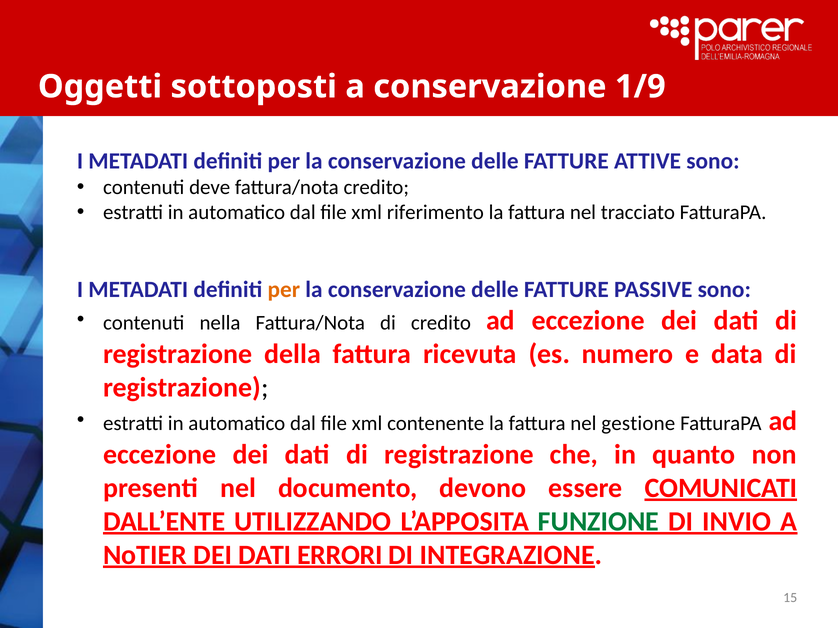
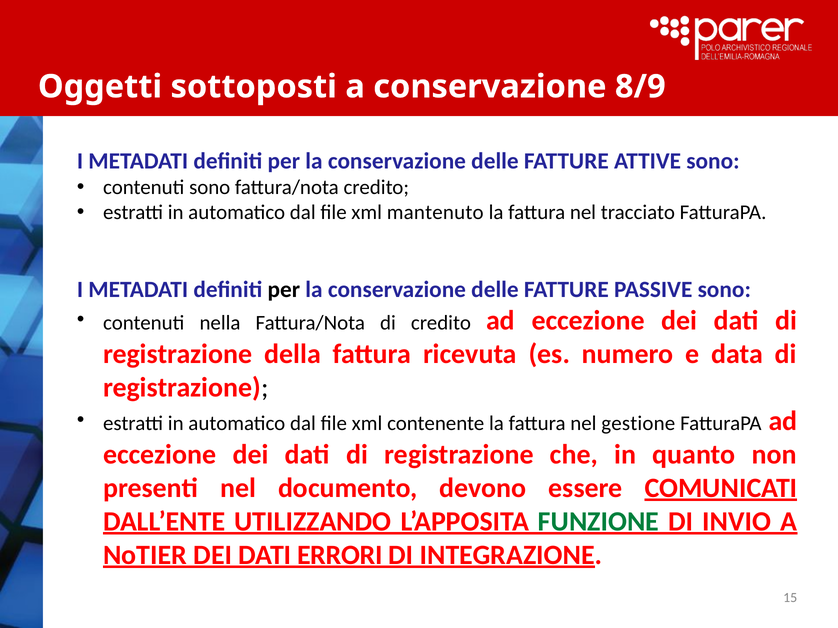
1/9: 1/9 -> 8/9
contenuti deve: deve -> sono
riferimento: riferimento -> mantenuto
per at (284, 290) colour: orange -> black
